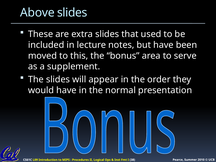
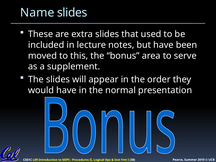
Above: Above -> Name
